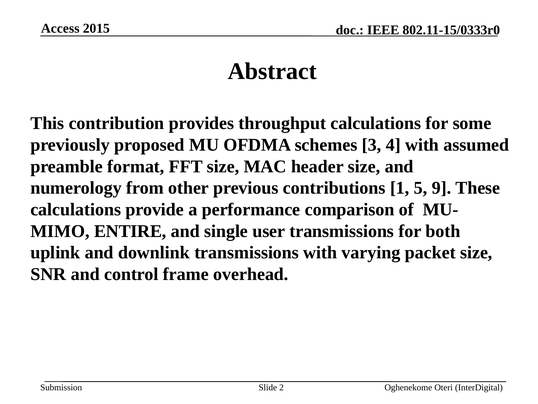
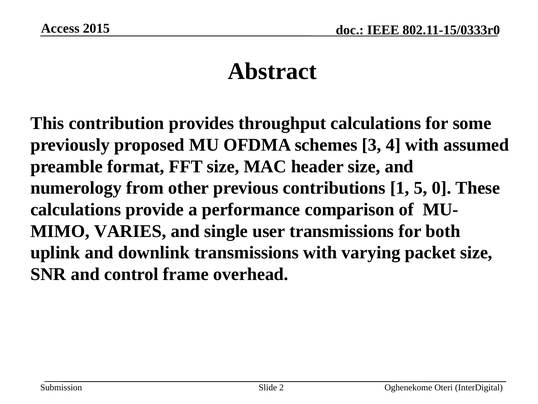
9: 9 -> 0
ENTIRE: ENTIRE -> VARIES
